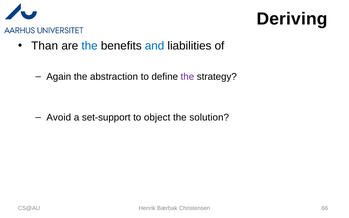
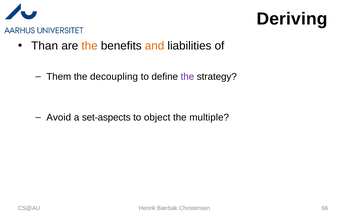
the at (90, 46) colour: blue -> orange
and colour: blue -> orange
Again: Again -> Them
abstraction: abstraction -> decoupling
set-support: set-support -> set-aspects
solution: solution -> multiple
